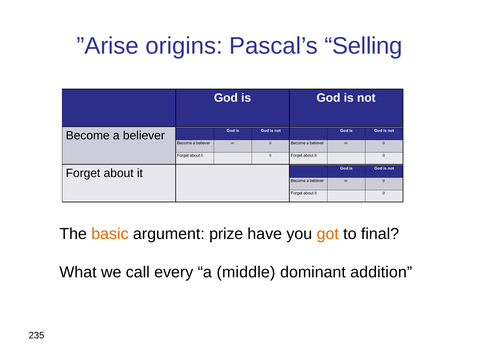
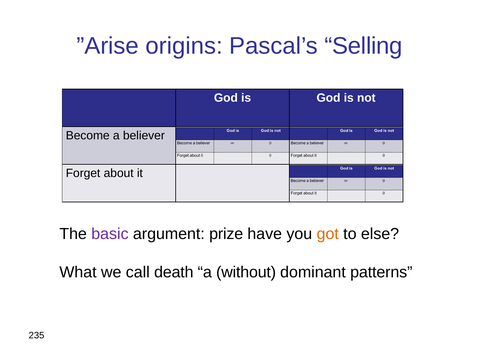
basic colour: orange -> purple
final: final -> else
every: every -> death
middle: middle -> without
addition: addition -> patterns
